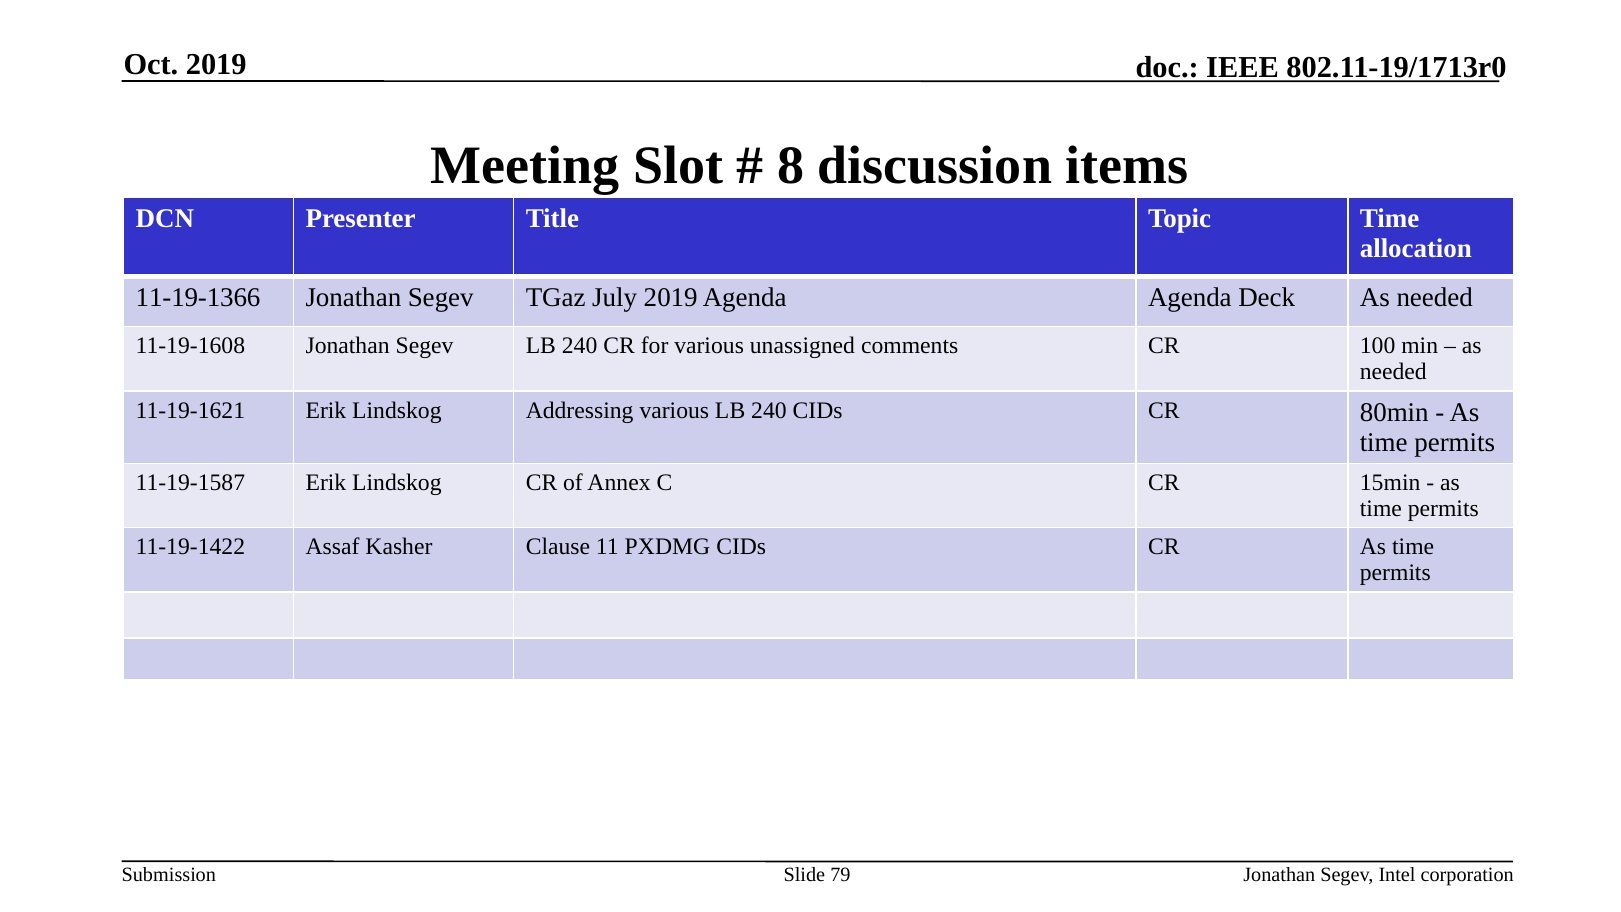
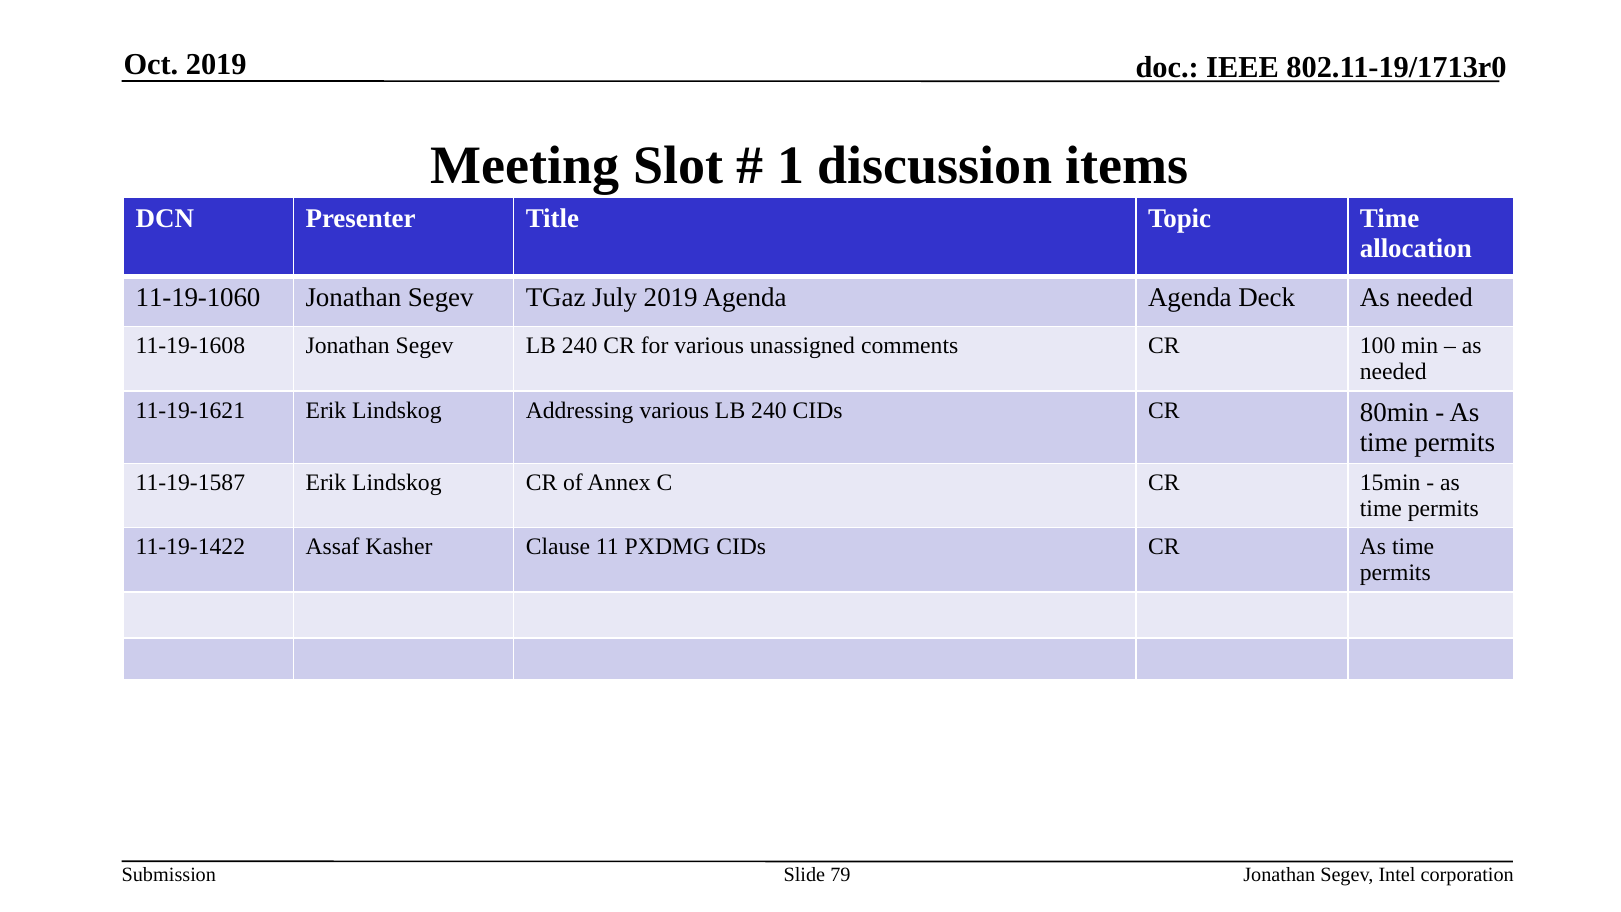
8: 8 -> 1
11-19-1366: 11-19-1366 -> 11-19-1060
